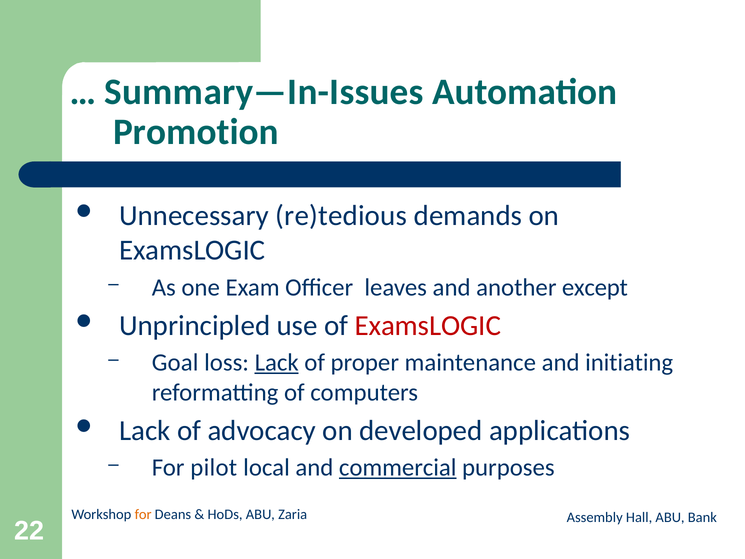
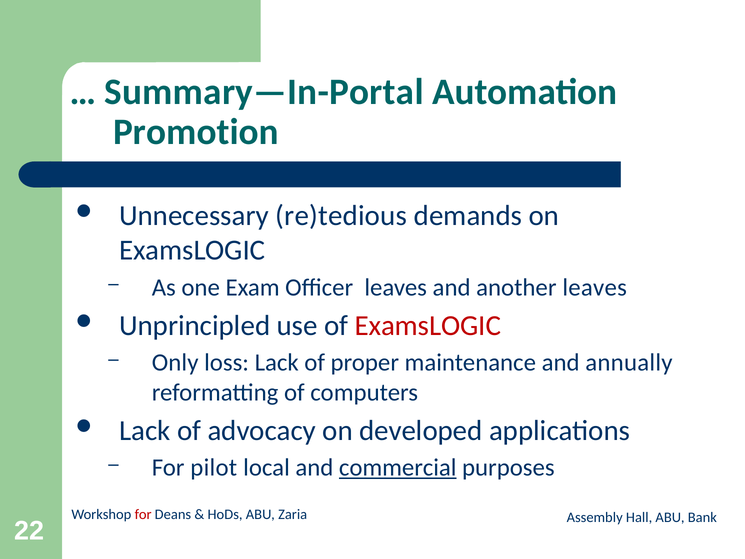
Summary—In-Issues: Summary—In-Issues -> Summary—In-Portal
another except: except -> leaves
Goal: Goal -> Only
Lack at (277, 362) underline: present -> none
initiating: initiating -> annually
for at (143, 514) colour: orange -> red
